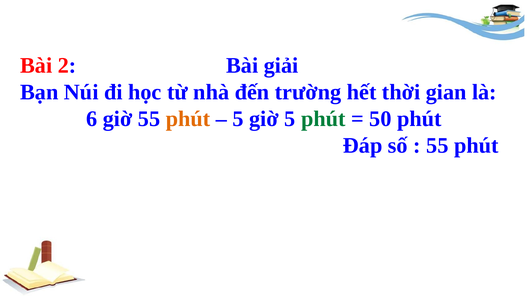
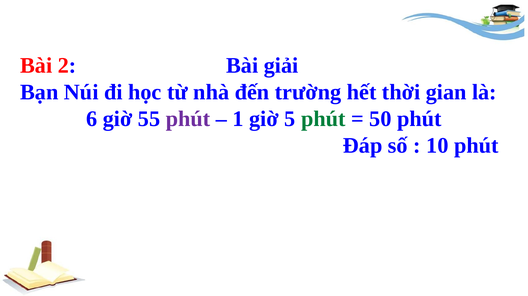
phút at (188, 119) colour: orange -> purple
5 at (238, 119): 5 -> 1
55 at (437, 146): 55 -> 10
